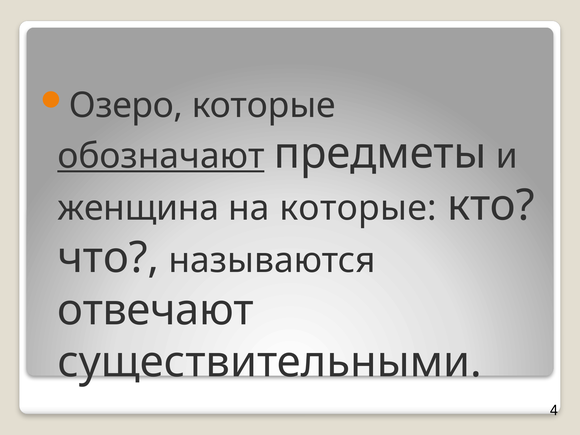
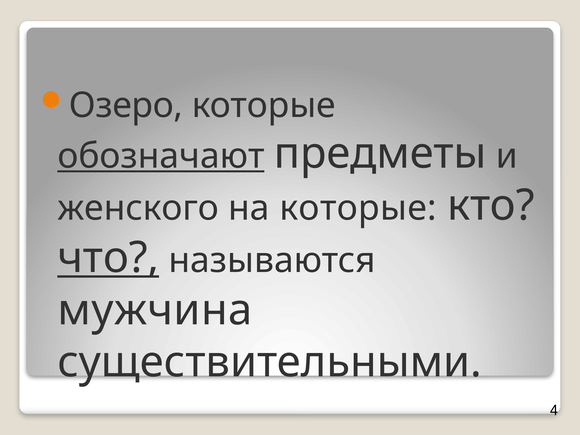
женщина: женщина -> женского
что underline: none -> present
отвечают: отвечают -> мужчина
